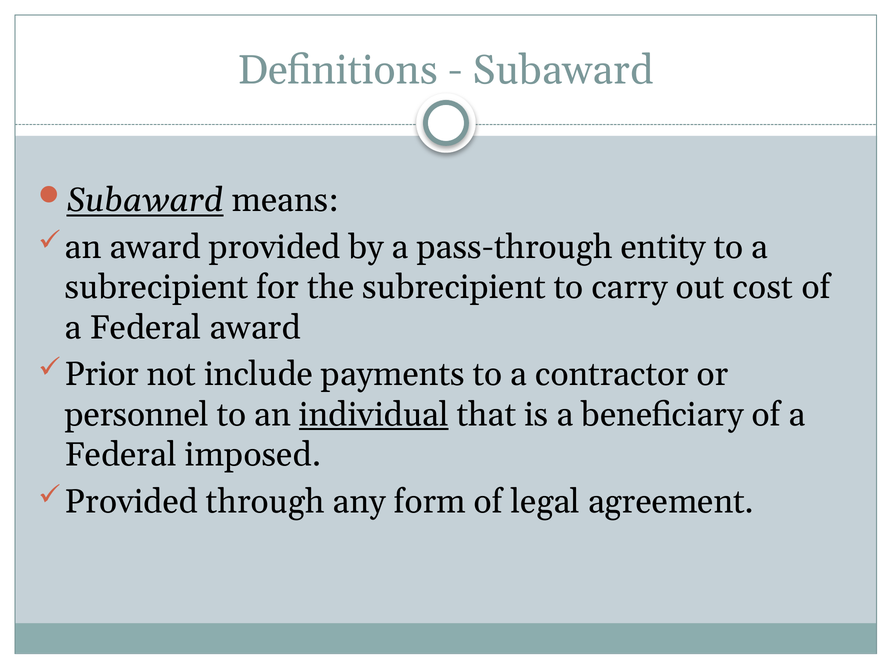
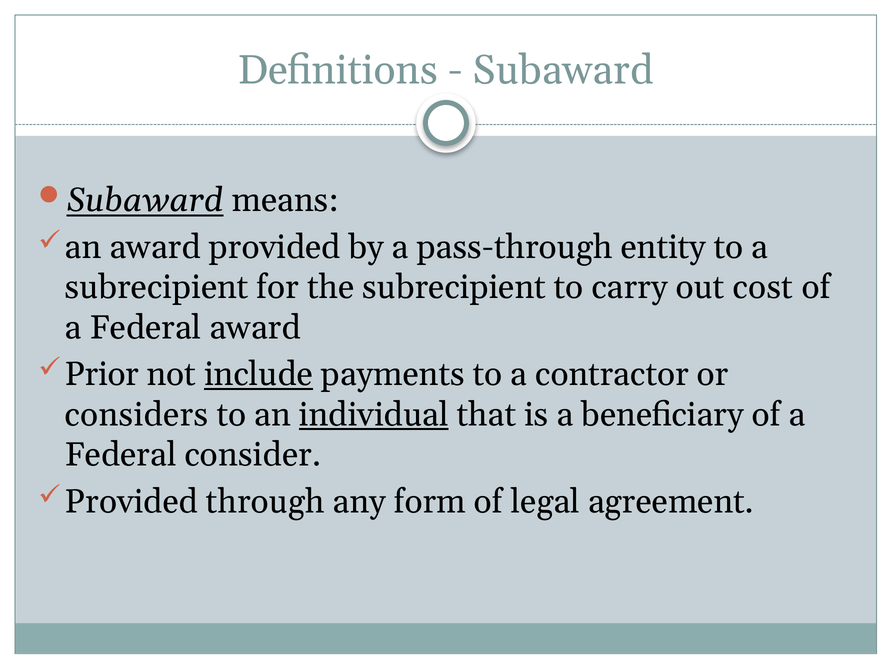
include underline: none -> present
personnel: personnel -> considers
imposed: imposed -> consider
